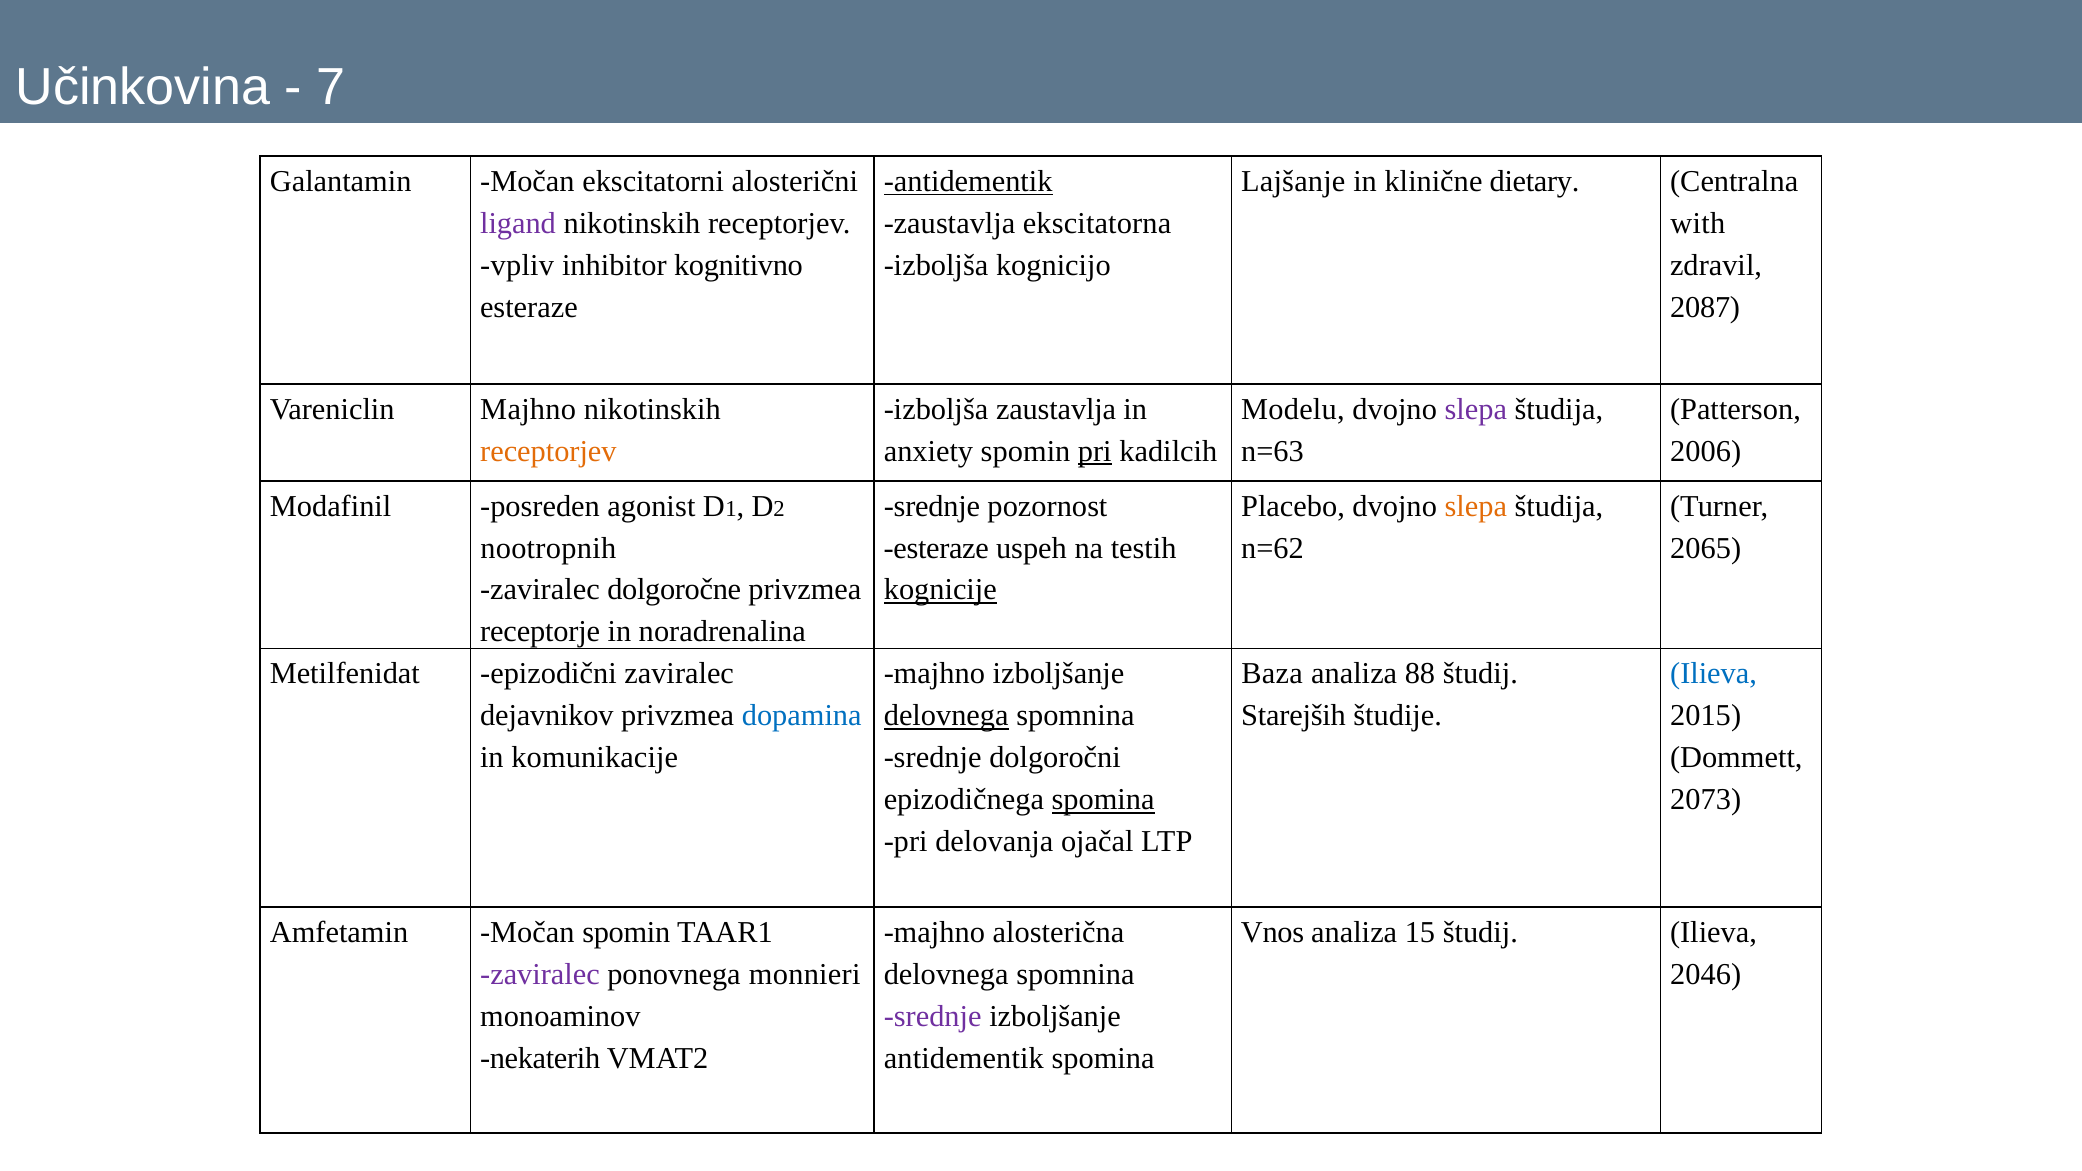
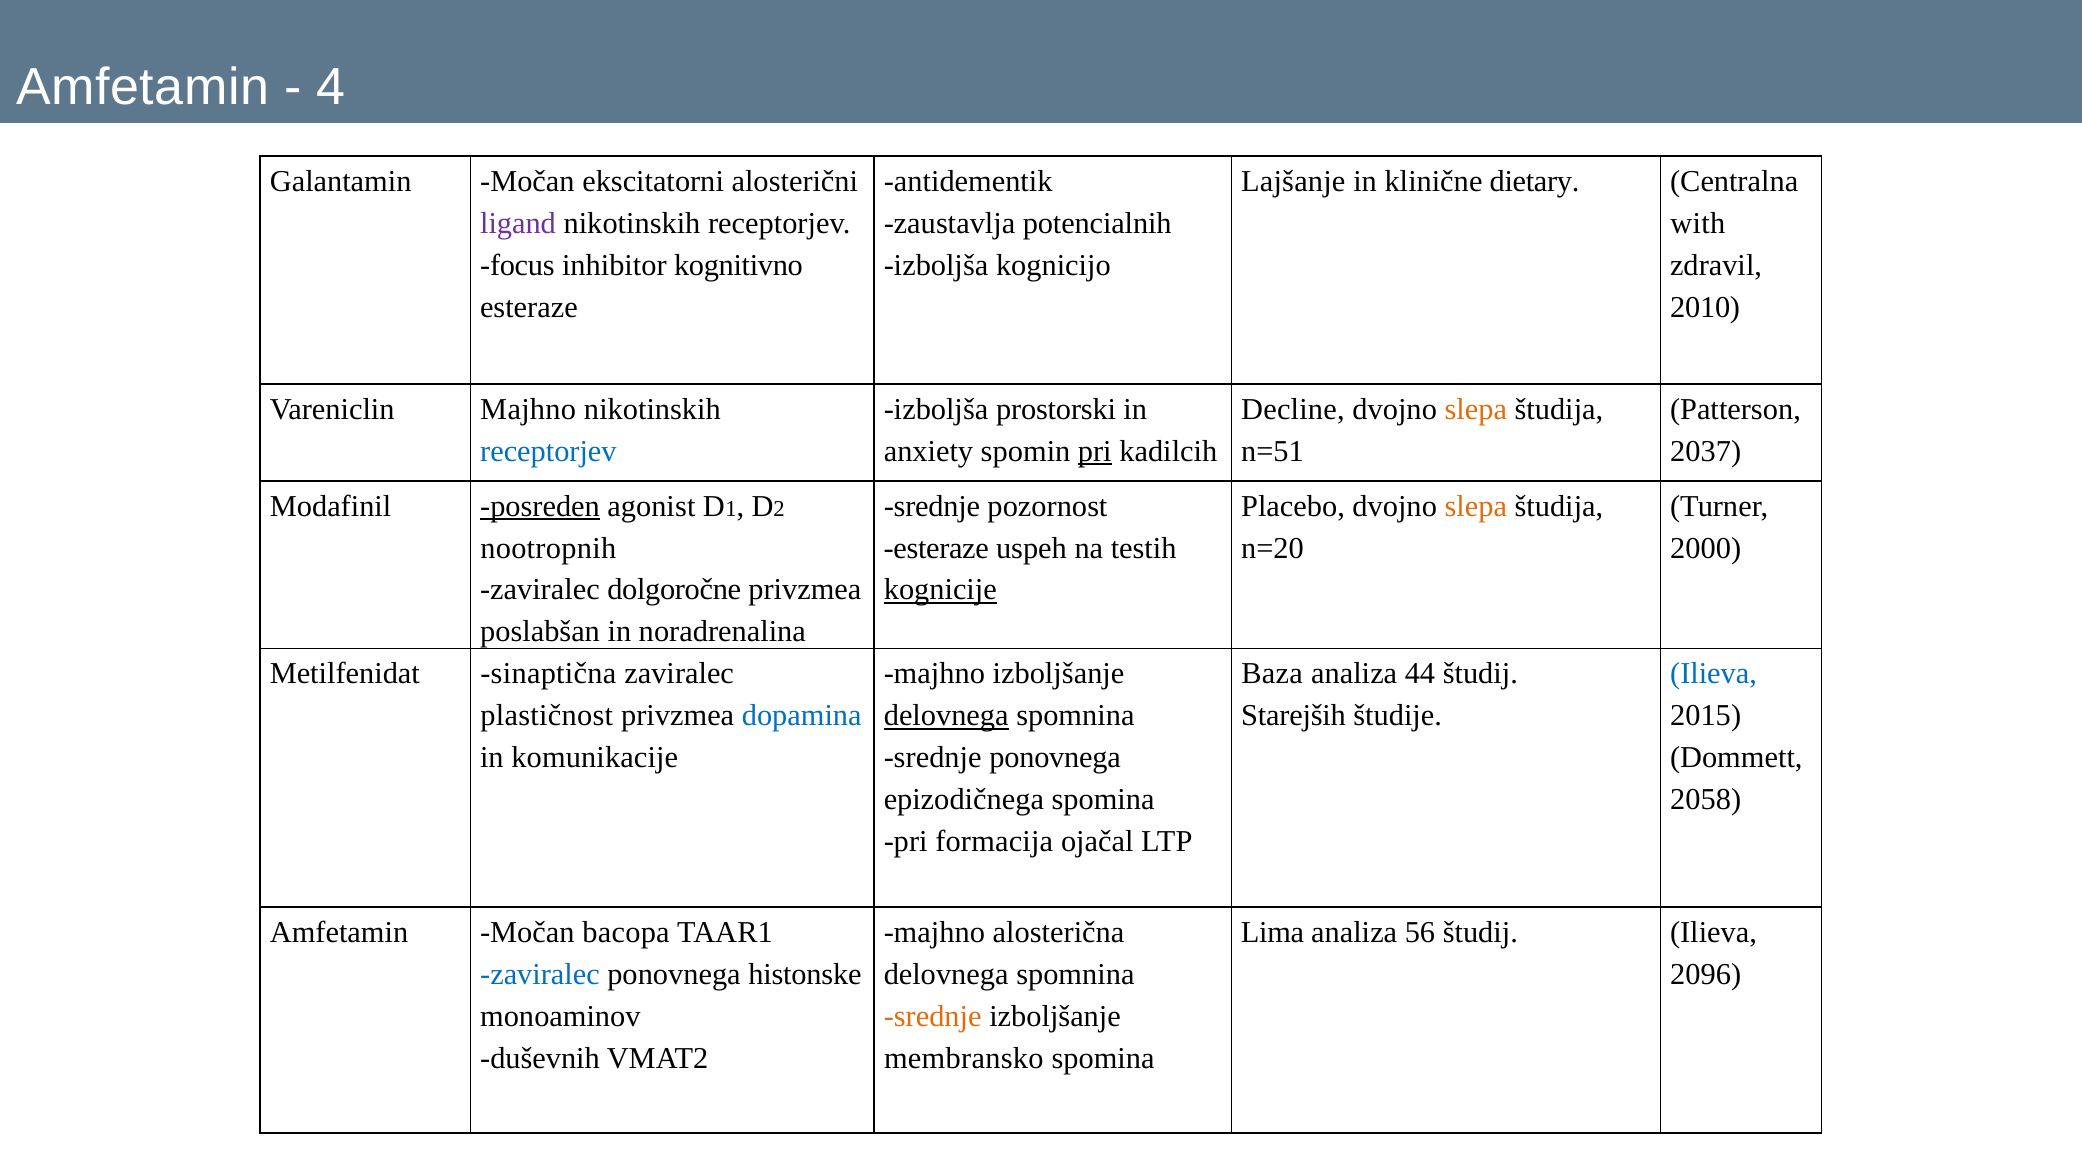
Učinkovina at (143, 88): Učinkovina -> Amfetamin
7: 7 -> 4
antidementik at (968, 182) underline: present -> none
ekscitatorna: ekscitatorna -> potencialnih
vpliv: vpliv -> focus
2087: 2087 -> 2010
izboljša zaustavlja: zaustavlja -> prostorski
Modelu: Modelu -> Decline
slepa at (1476, 409) colour: purple -> orange
receptorjev at (548, 451) colour: orange -> blue
n=63: n=63 -> n=51
2006: 2006 -> 2037
posreden underline: none -> present
n=62: n=62 -> n=20
2065: 2065 -> 2000
receptorje: receptorje -> poslabšan
epizodični: epizodični -> sinaptična
88: 88 -> 44
dejavnikov: dejavnikov -> plastičnost
srednje dolgoročni: dolgoročni -> ponovnega
spomina at (1103, 800) underline: present -> none
2073: 2073 -> 2058
delovanja: delovanja -> formacija
Močan spomin: spomin -> bacopa
Vnos: Vnos -> Lima
15: 15 -> 56
zaviralec at (540, 974) colour: purple -> blue
monnieri: monnieri -> histonske
2046: 2046 -> 2096
srednje at (933, 1016) colour: purple -> orange
nekaterih: nekaterih -> duševnih
antidementik at (964, 1058): antidementik -> membransko
